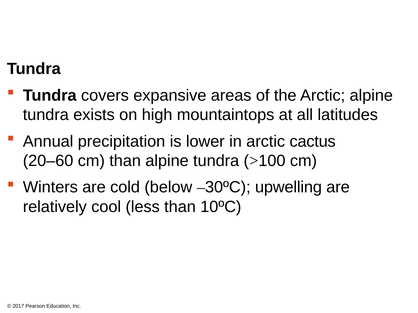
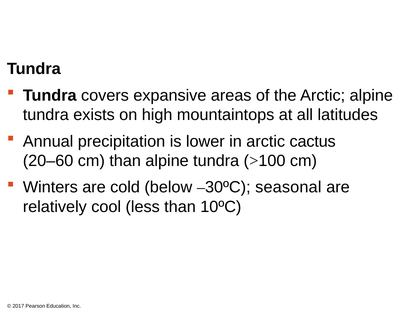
upwelling: upwelling -> seasonal
